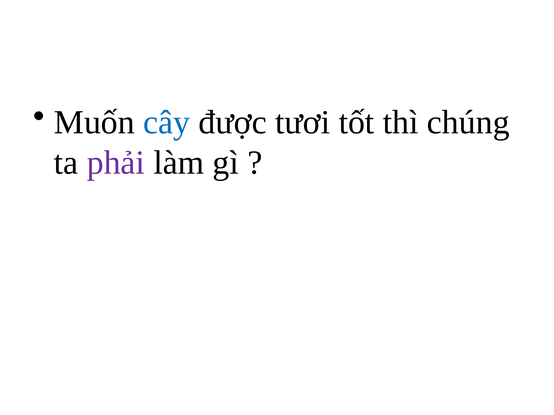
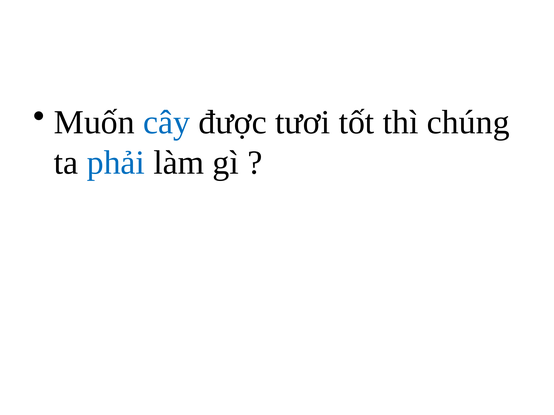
phải colour: purple -> blue
